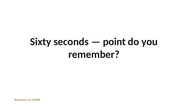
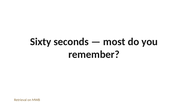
point: point -> most
